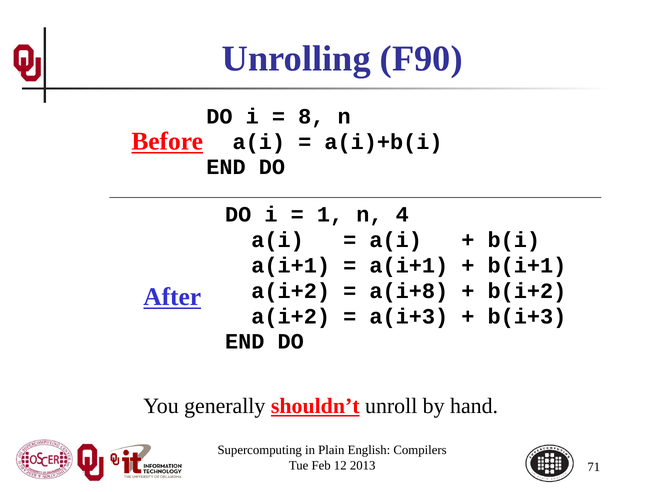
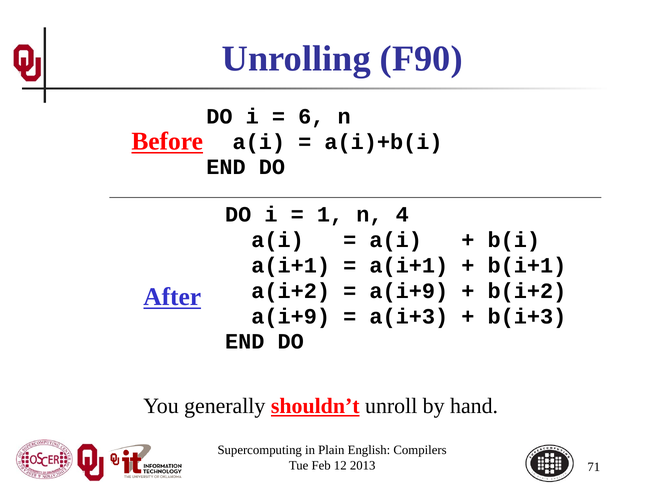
8: 8 -> 6
a(i+8 at (409, 291): a(i+8 -> a(i+9
a(i+2 at (291, 316): a(i+2 -> a(i+9
